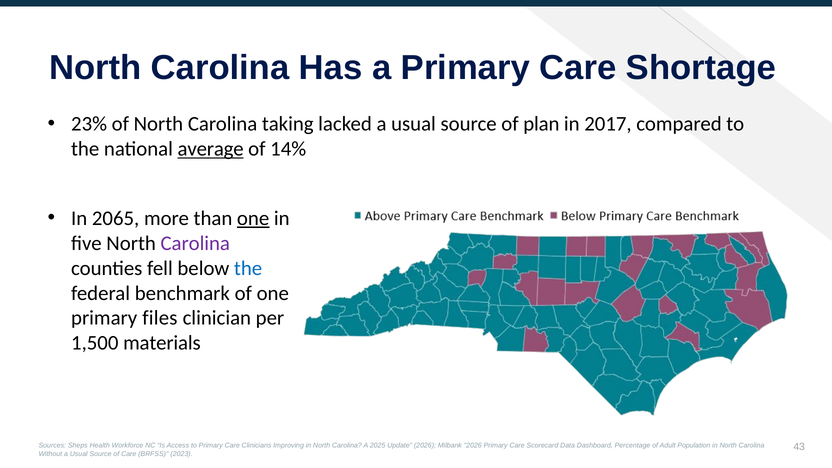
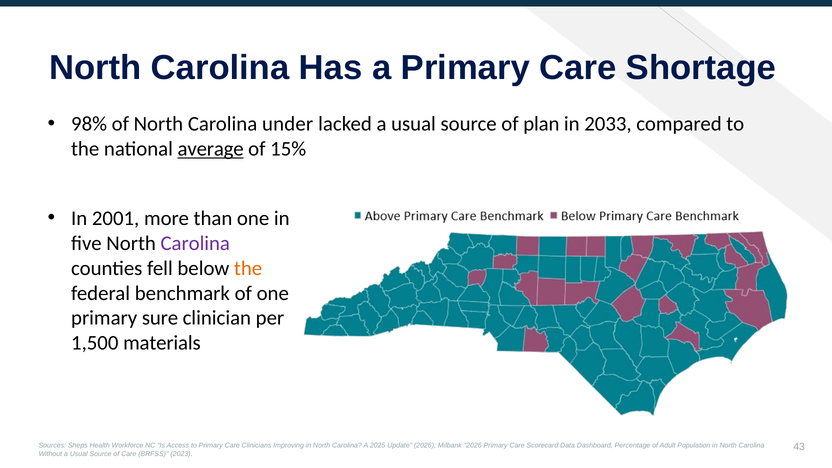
23%: 23% -> 98%
taking: taking -> under
2017: 2017 -> 2033
14%: 14% -> 15%
2065: 2065 -> 2001
one at (253, 218) underline: present -> none
the at (248, 268) colour: blue -> orange
files: files -> sure
